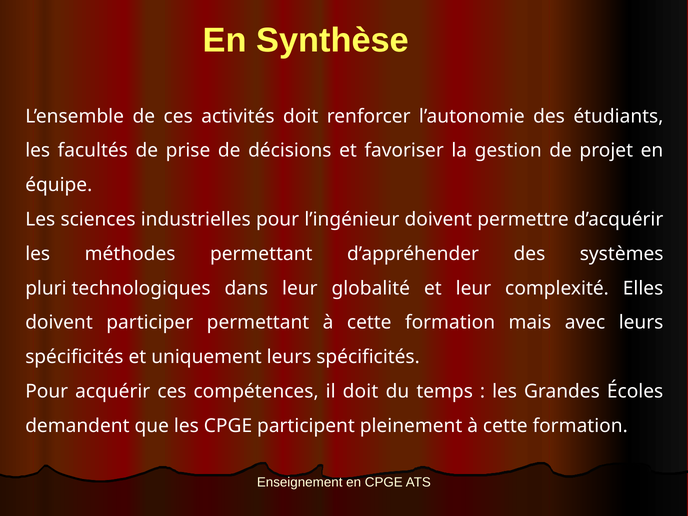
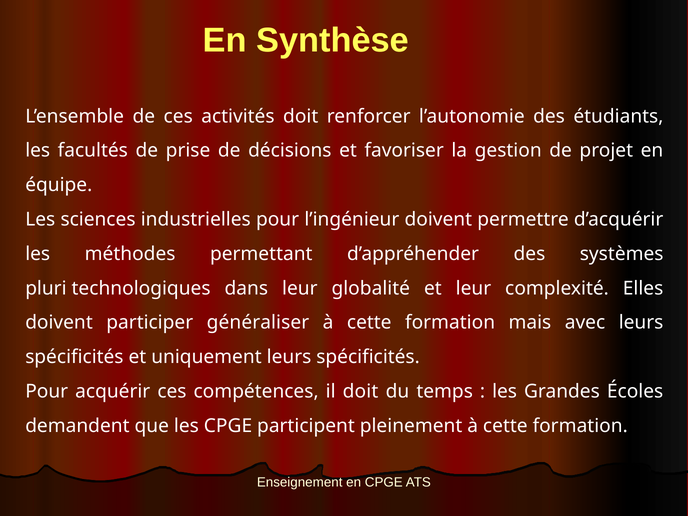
participer permettant: permettant -> généraliser
